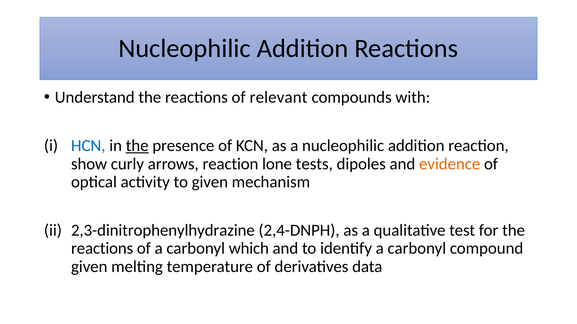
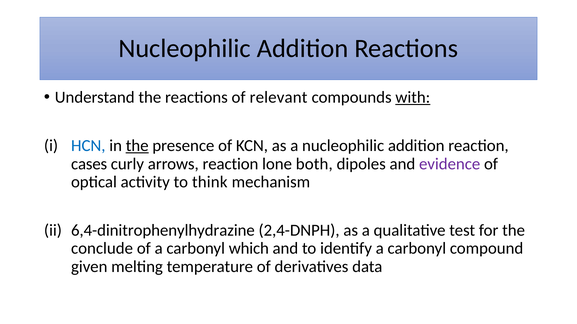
with underline: none -> present
show: show -> cases
tests: tests -> both
evidence colour: orange -> purple
to given: given -> think
2,3-dinitrophenylhydrazine: 2,3-dinitrophenylhydrazine -> 6,4-dinitrophenylhydrazine
reactions at (102, 249): reactions -> conclude
